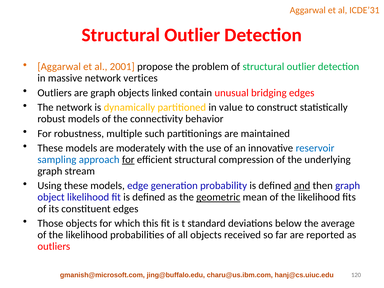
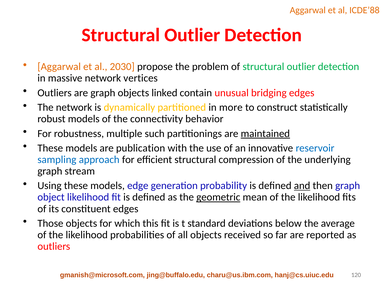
ICDE’31: ICDE’31 -> ICDE’88
2001: 2001 -> 2030
value: value -> more
maintained underline: none -> present
moderately: moderately -> publication
for at (128, 160) underline: present -> none
